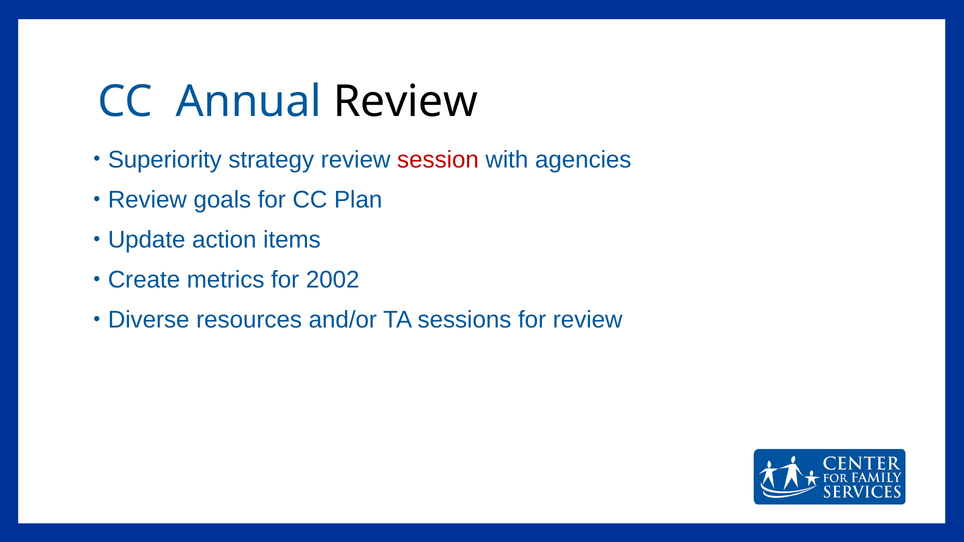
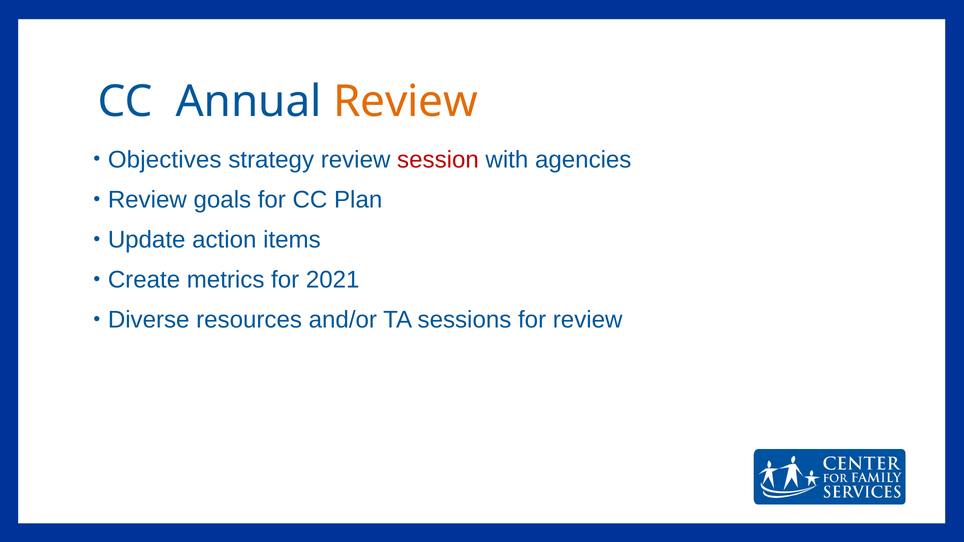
Review at (405, 102) colour: black -> orange
Superiority: Superiority -> Objectives
2002: 2002 -> 2021
